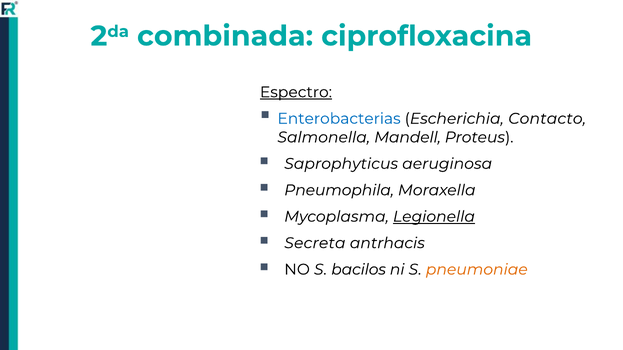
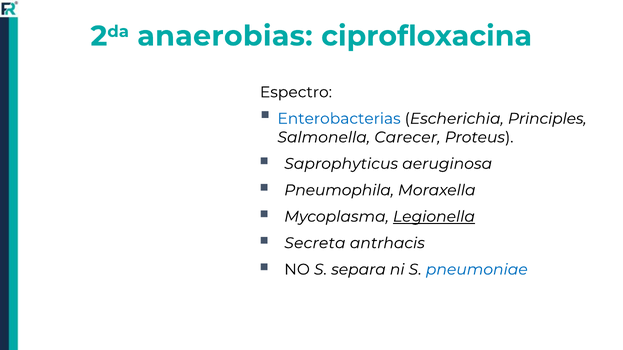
combinada: combinada -> anaerobias
Espectro underline: present -> none
Contacto: Contacto -> Principles
Mandell: Mandell -> Carecer
bacilos: bacilos -> separa
pneumoniae colour: orange -> blue
